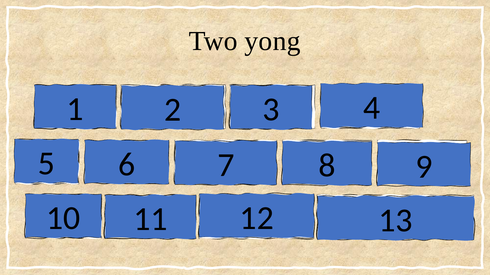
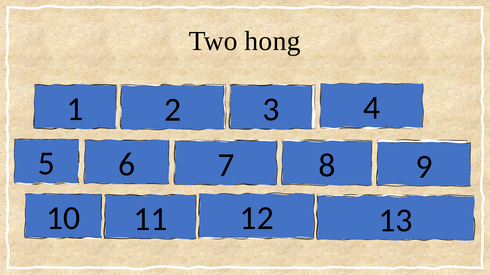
yong: yong -> hong
